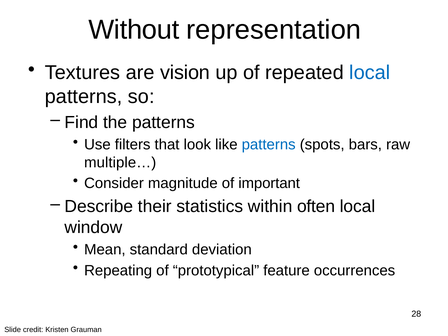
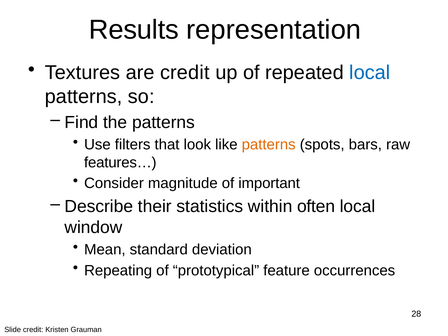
Without: Without -> Results
are vision: vision -> credit
patterns at (269, 145) colour: blue -> orange
multiple…: multiple… -> features…
